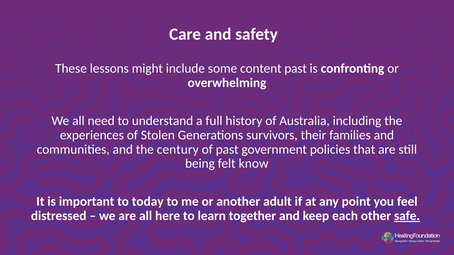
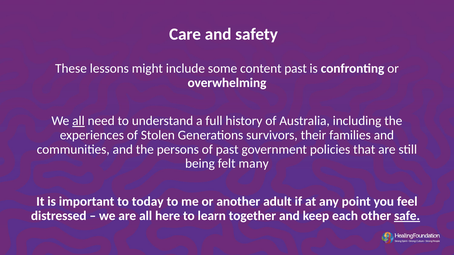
all at (78, 121) underline: none -> present
century: century -> persons
know: know -> many
